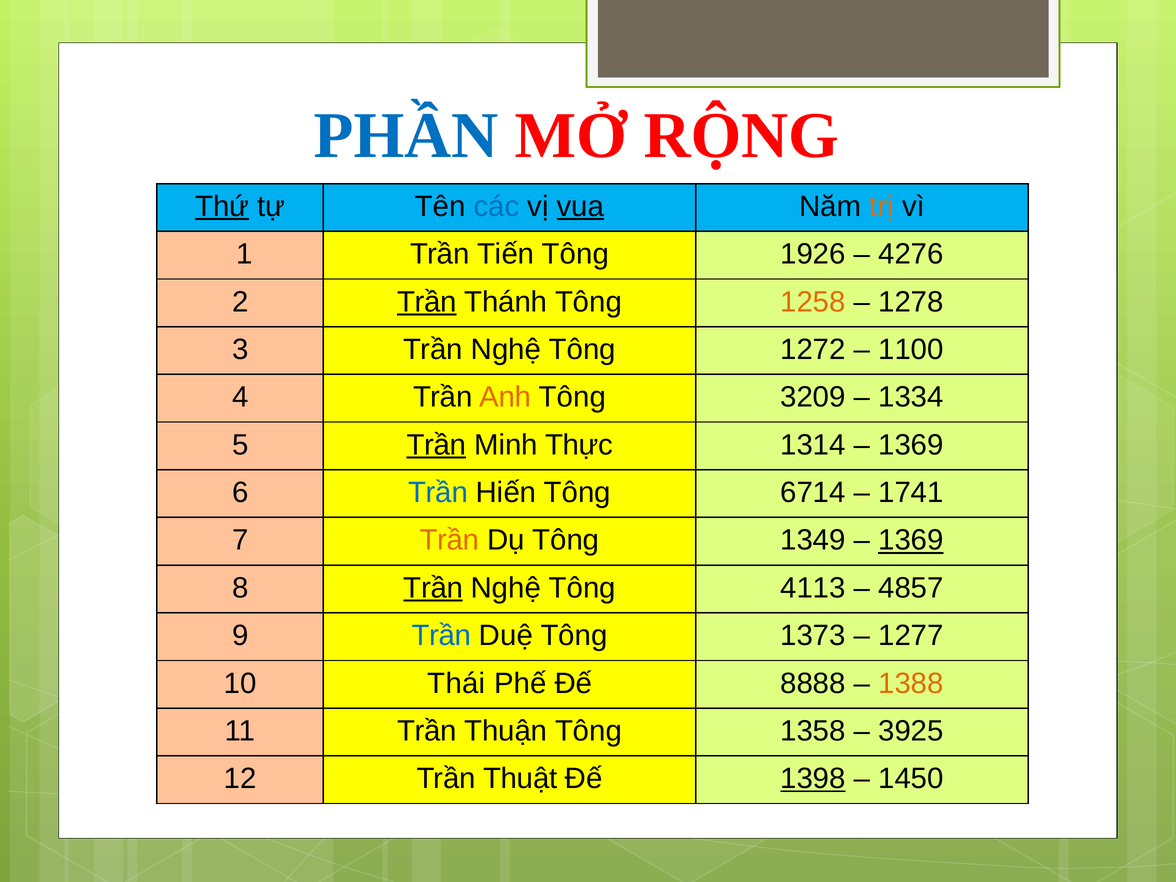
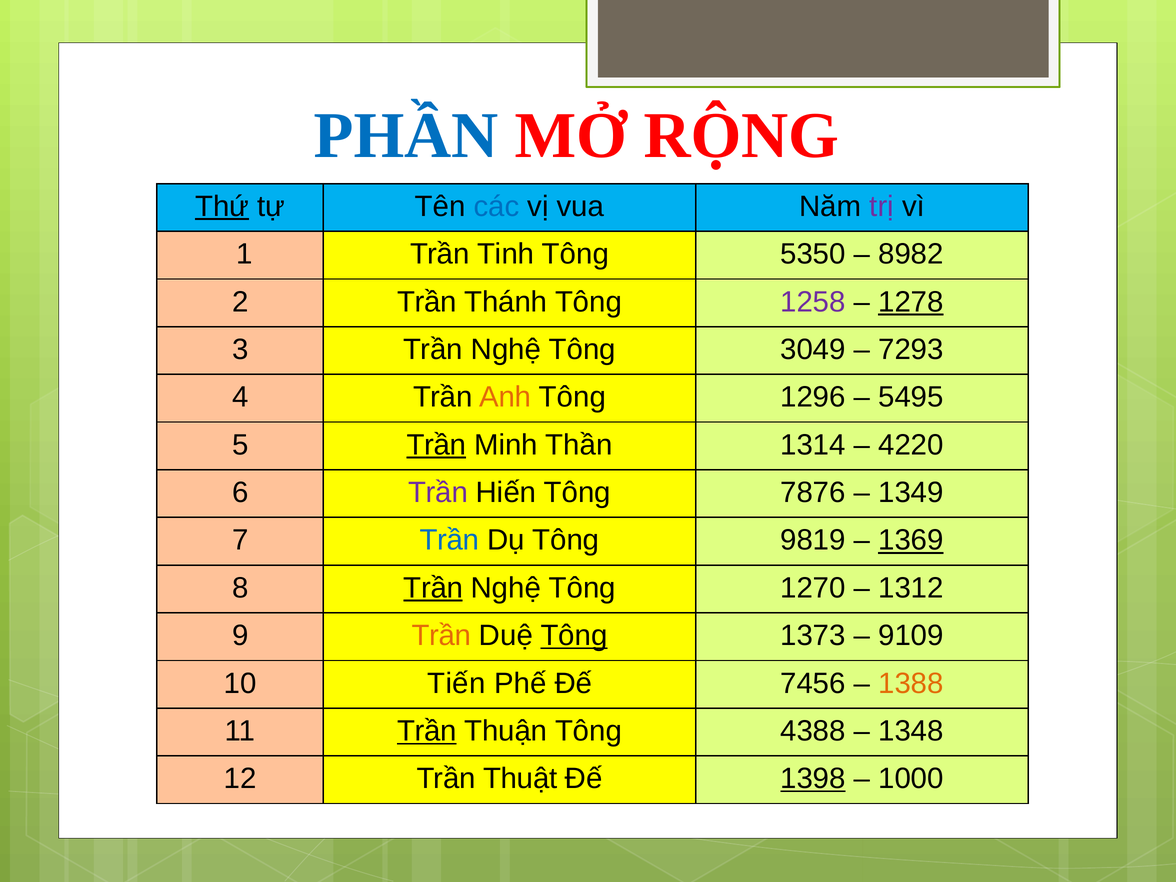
vua underline: present -> none
trị colour: orange -> purple
Tiến: Tiến -> Tinh
1926: 1926 -> 5350
4276: 4276 -> 8982
Trần at (427, 302) underline: present -> none
1258 colour: orange -> purple
1278 underline: none -> present
1272: 1272 -> 3049
1100: 1100 -> 7293
3209: 3209 -> 1296
1334: 1334 -> 5495
Thực: Thực -> Thần
1369 at (911, 445): 1369 -> 4220
Trần at (438, 493) colour: blue -> purple
6714: 6714 -> 7876
1741: 1741 -> 1349
Trần at (450, 540) colour: orange -> blue
1349: 1349 -> 9819
4113: 4113 -> 1270
4857: 4857 -> 1312
Trần at (441, 636) colour: blue -> orange
Tông at (574, 636) underline: none -> present
1277: 1277 -> 9109
Thái: Thái -> Tiến
8888: 8888 -> 7456
Trần at (427, 731) underline: none -> present
1358: 1358 -> 4388
3925: 3925 -> 1348
1450: 1450 -> 1000
